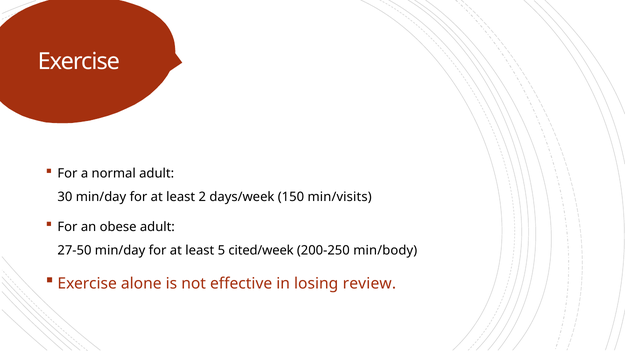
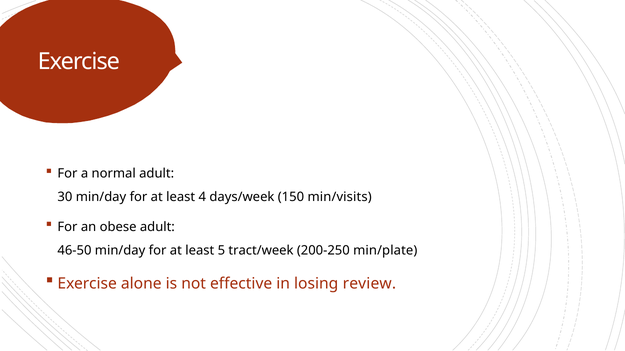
2: 2 -> 4
27-50: 27-50 -> 46-50
cited/week: cited/week -> tract/week
min/body: min/body -> min/plate
